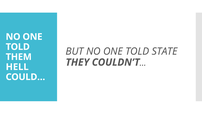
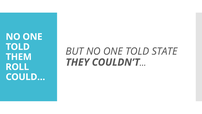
HELL: HELL -> ROLL
